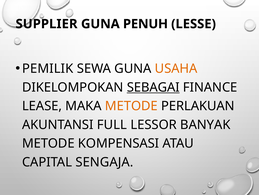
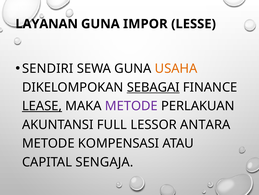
SUPPLIER: SUPPLIER -> LAYANAN
PENUH: PENUH -> IMPOR
PEMILIK: PEMILIK -> SENDIRI
LEASE underline: none -> present
METODE at (131, 106) colour: orange -> purple
BANYAK: BANYAK -> ANTARA
